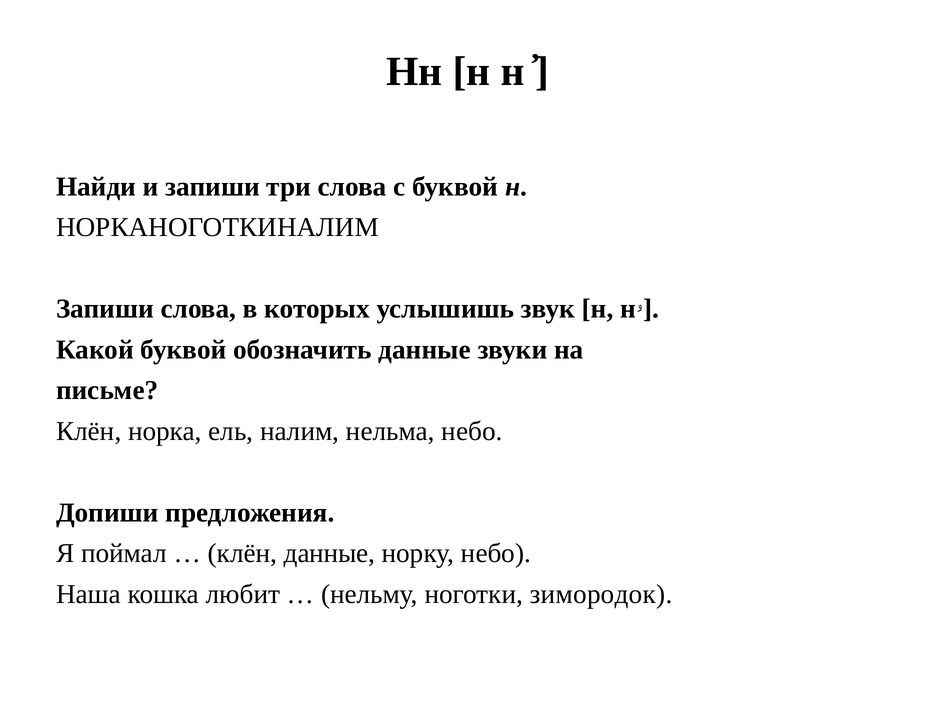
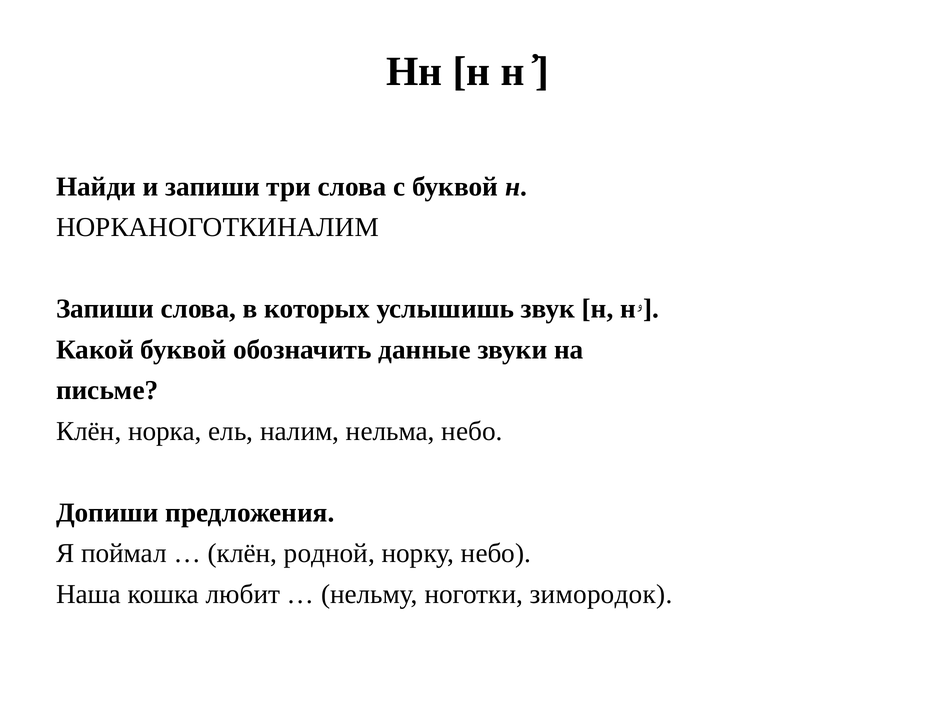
клён данные: данные -> родной
